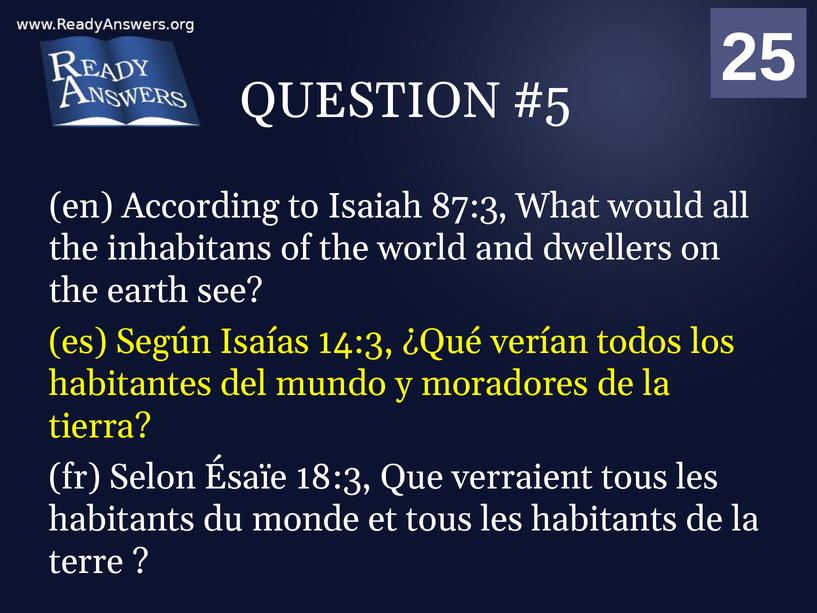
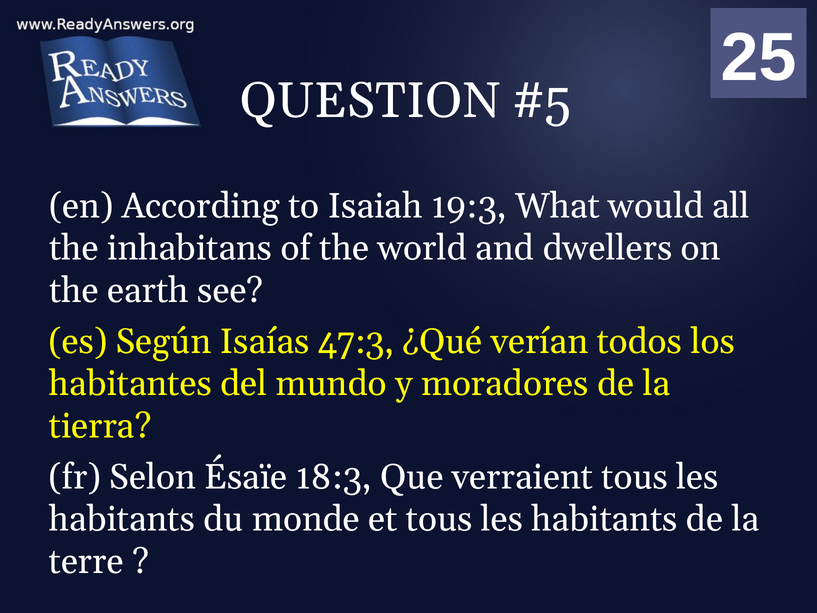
87:3: 87:3 -> 19:3
14:3: 14:3 -> 47:3
